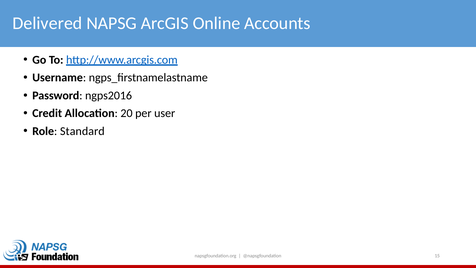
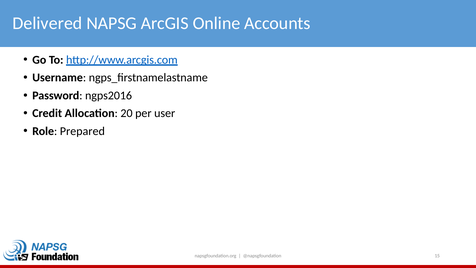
Standard: Standard -> Prepared
